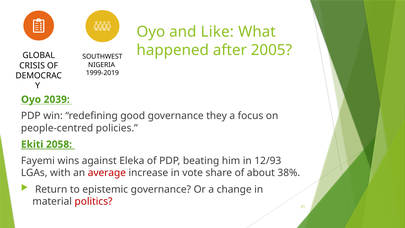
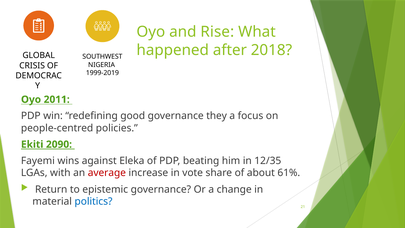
Like: Like -> Rise
2005: 2005 -> 2018
2039: 2039 -> 2011
2058: 2058 -> 2090
12/93: 12/93 -> 12/35
38%: 38% -> 61%
politics colour: red -> blue
